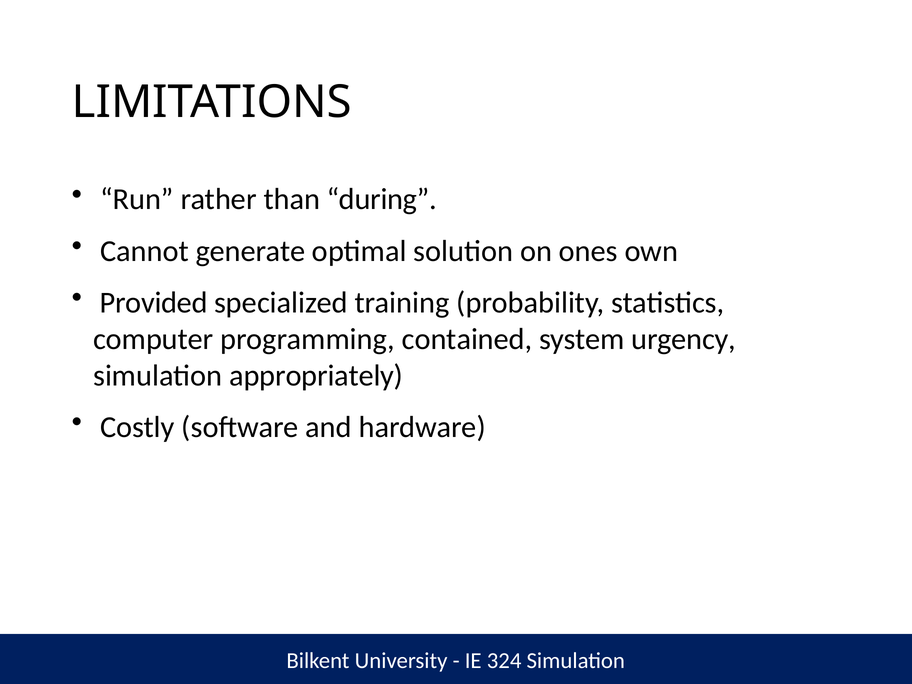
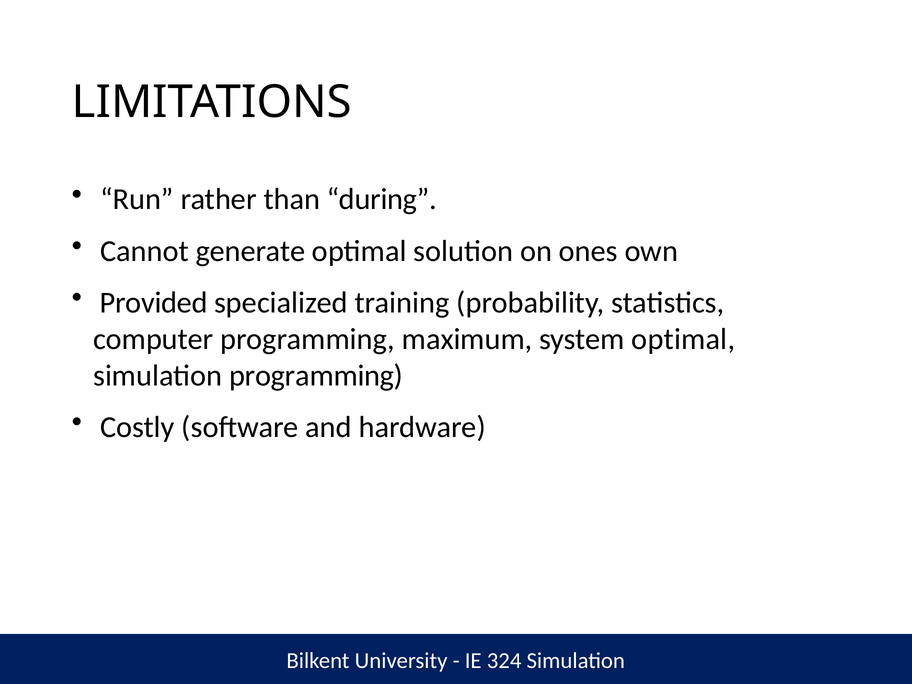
contained: contained -> maximum
system urgency: urgency -> optimal
simulation appropriately: appropriately -> programming
